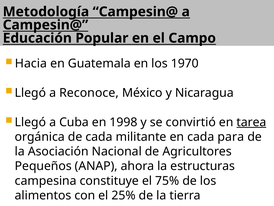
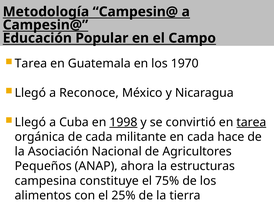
Hacia at (31, 63): Hacia -> Tarea
1998 underline: none -> present
para: para -> hace
